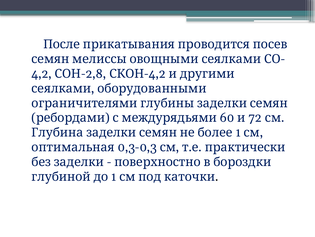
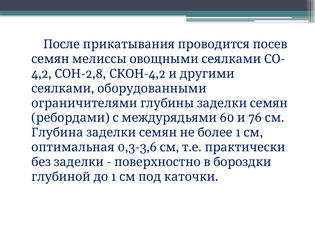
72: 72 -> 76
0,3-0,3: 0,3-0,3 -> 0,3-3,6
